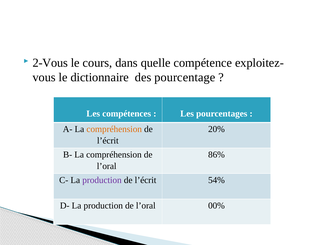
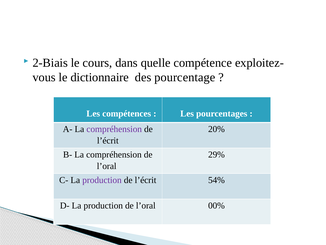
2-Vous: 2-Vous -> 2-Biais
compréhension at (114, 129) colour: orange -> purple
86%: 86% -> 29%
